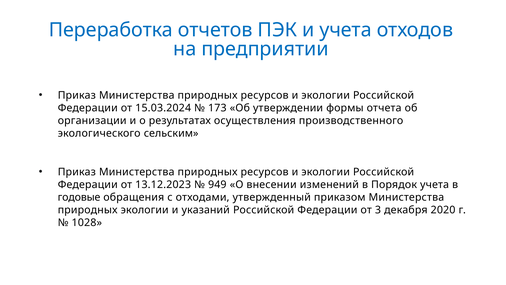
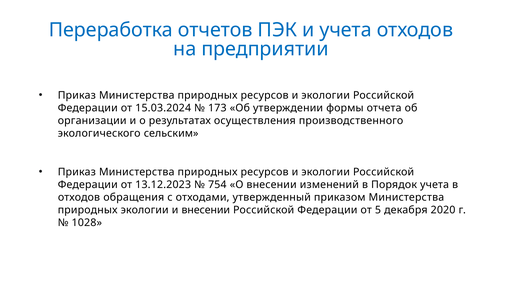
949: 949 -> 754
годовые at (79, 197): годовые -> отходов
и указаний: указаний -> внесении
3: 3 -> 5
